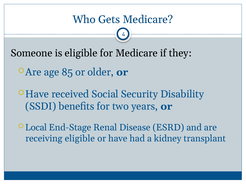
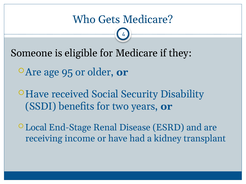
85: 85 -> 95
receiving eligible: eligible -> income
